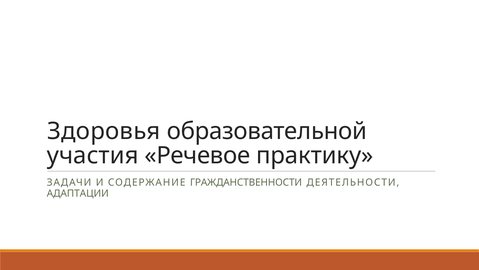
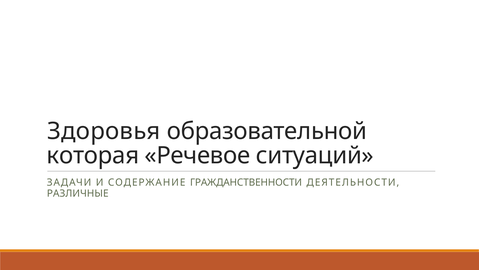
участия: участия -> которая
практику: практику -> ситуаций
АДАПТАЦИИ: АДАПТАЦИИ -> РАЗЛИЧНЫЕ
